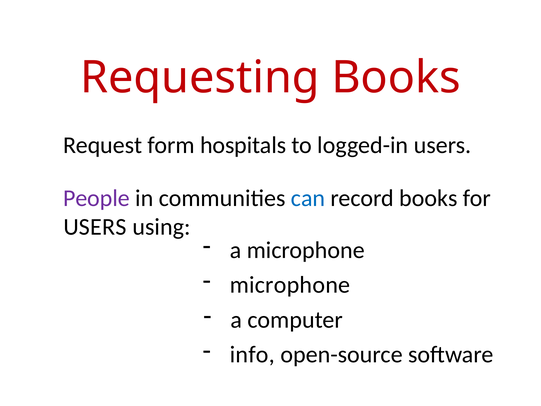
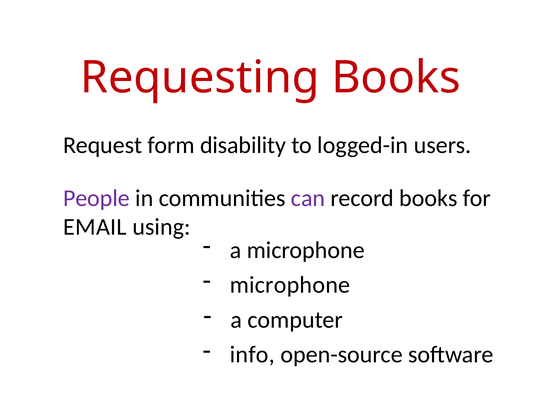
hospitals: hospitals -> disability
can colour: blue -> purple
USERS at (95, 227): USERS -> EMAIL
